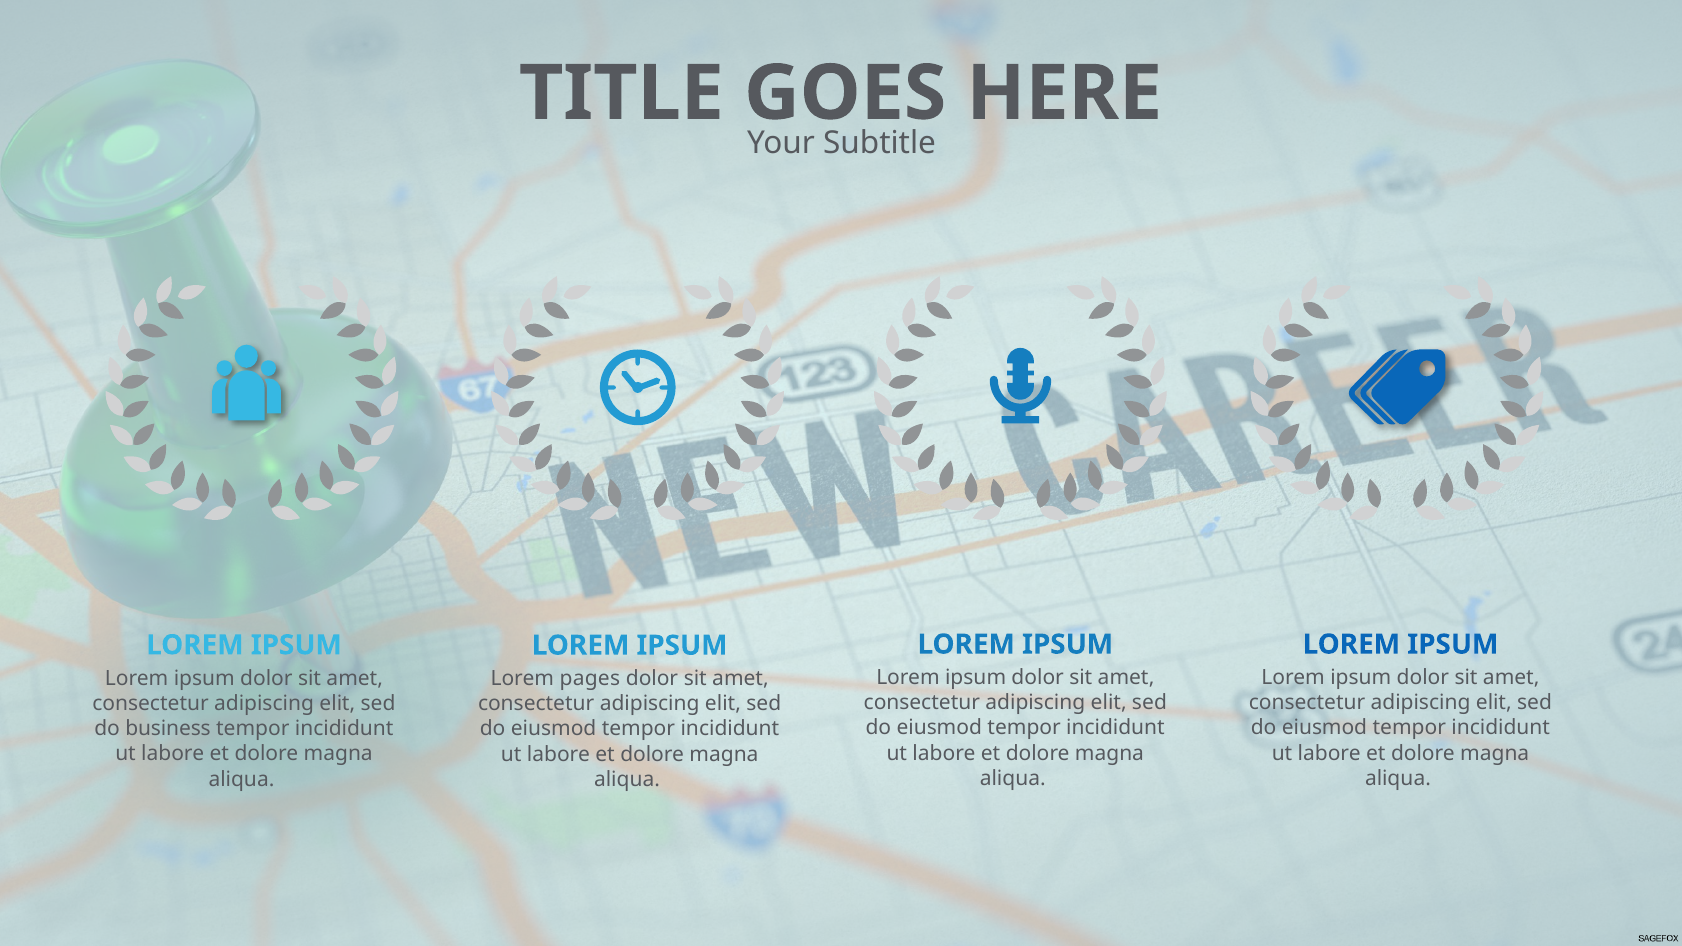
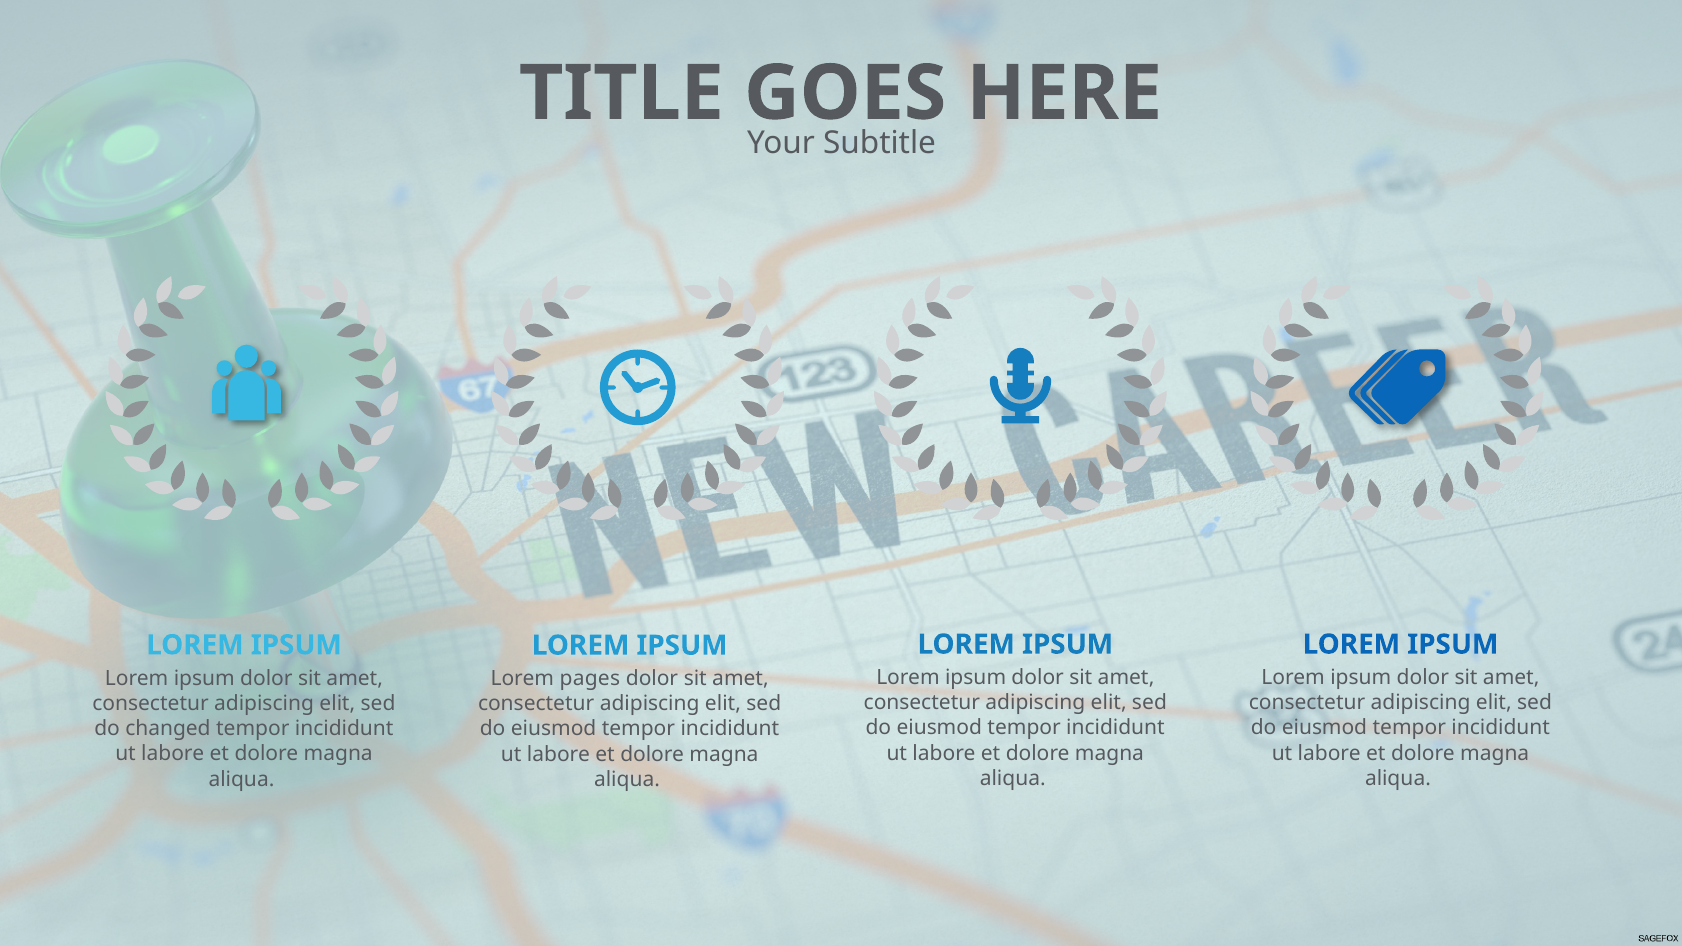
business: business -> changed
